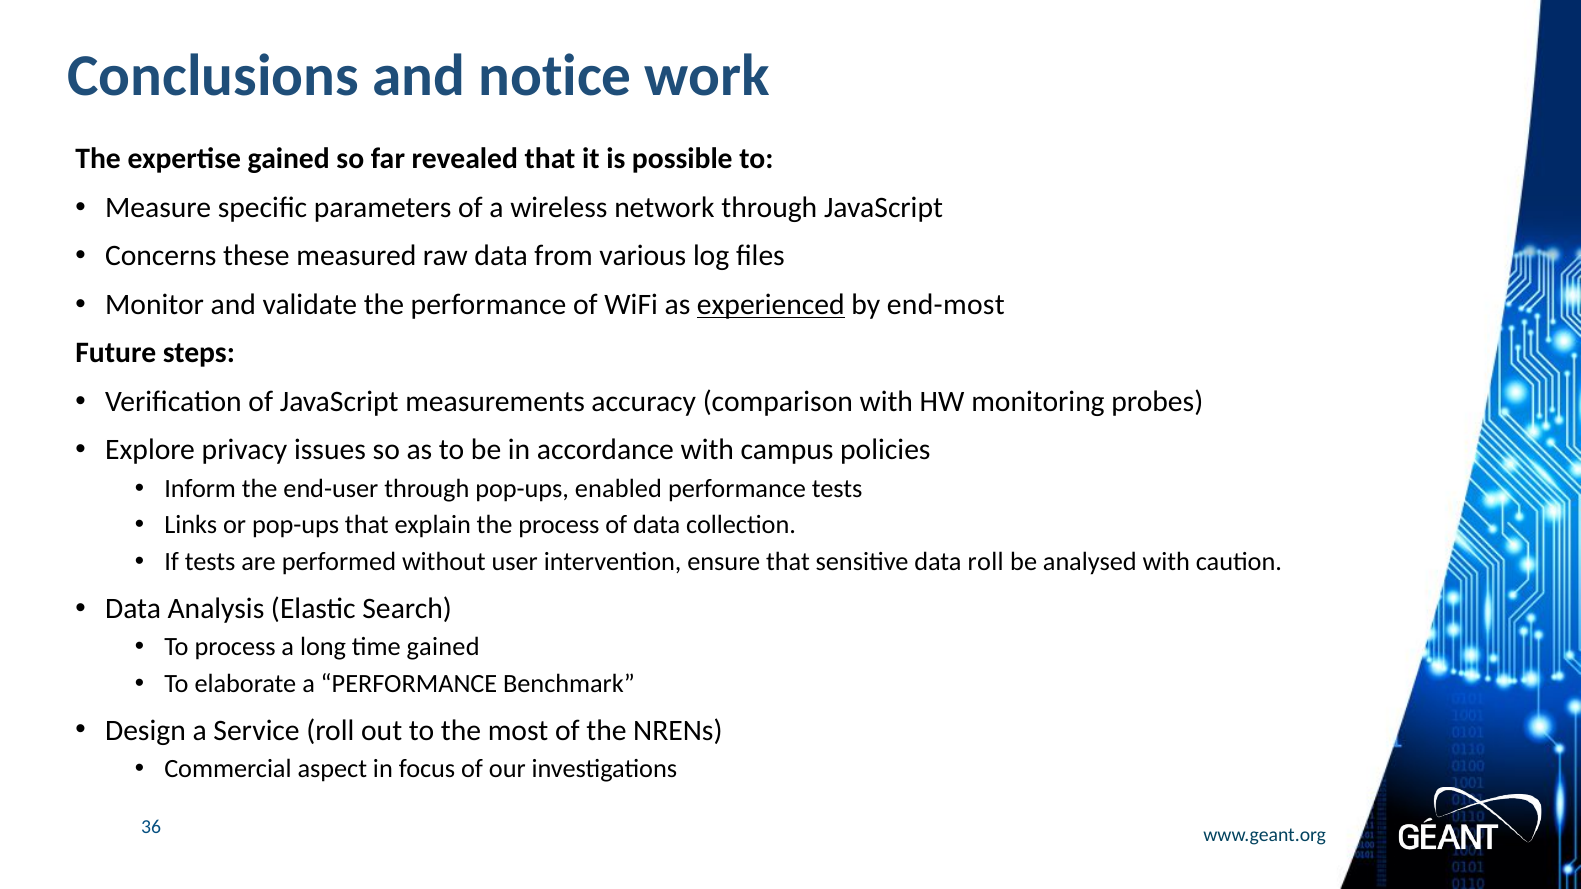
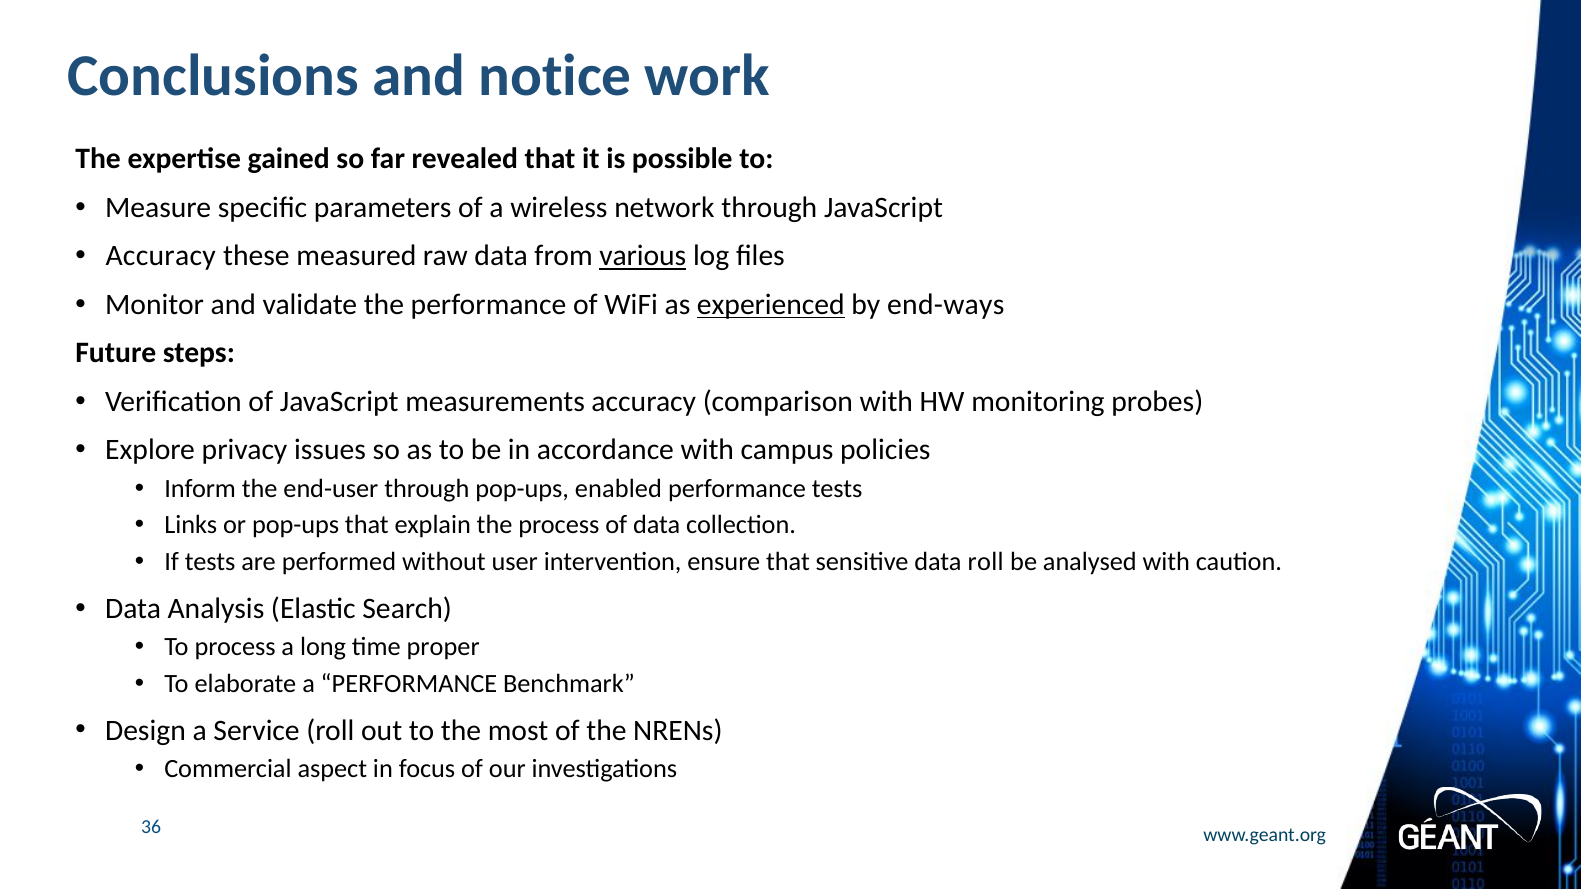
Concerns at (161, 256): Concerns -> Accuracy
various underline: none -> present
end-most: end-most -> end-ways
time gained: gained -> proper
